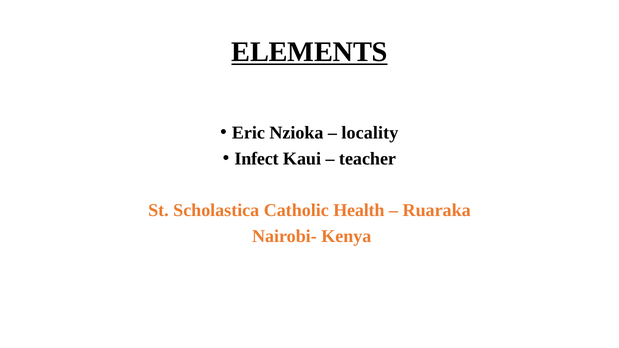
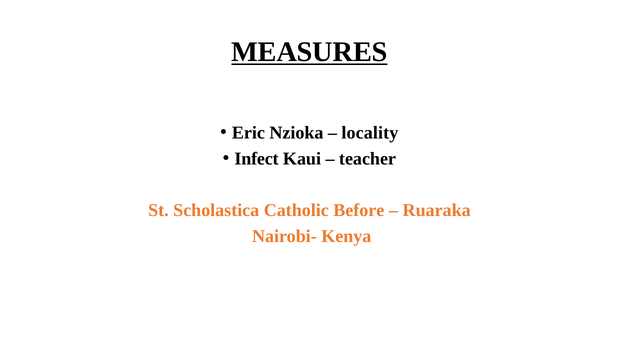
ELEMENTS: ELEMENTS -> MEASURES
Health: Health -> Before
